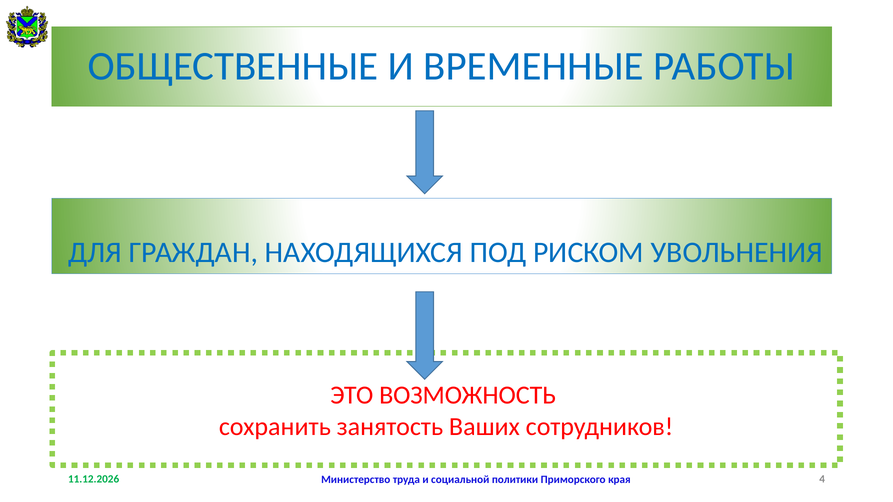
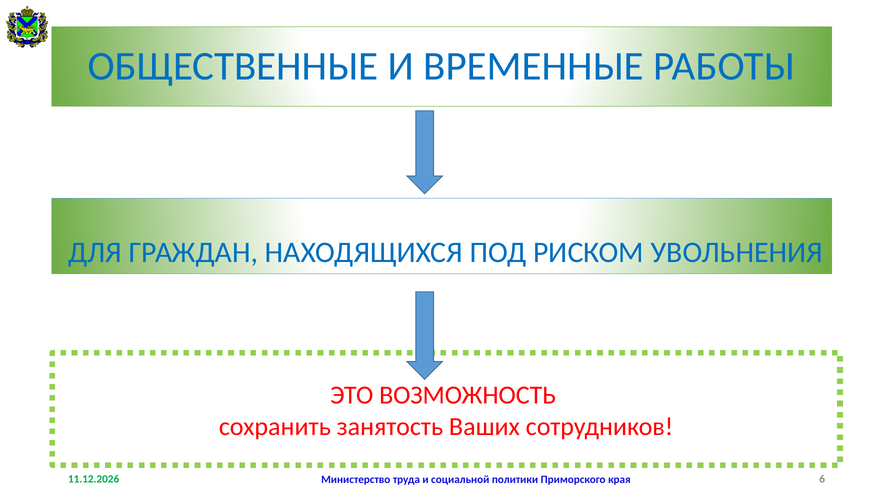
4: 4 -> 6
